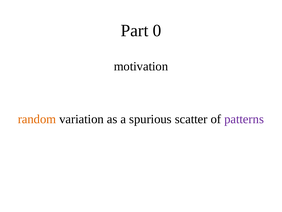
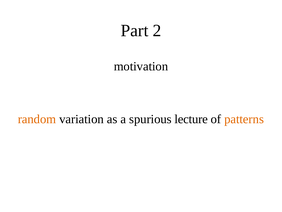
0: 0 -> 2
scatter: scatter -> lecture
patterns colour: purple -> orange
